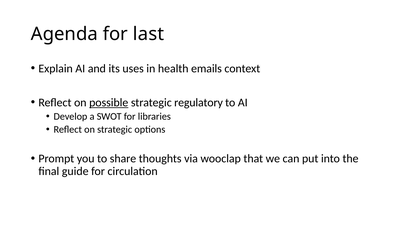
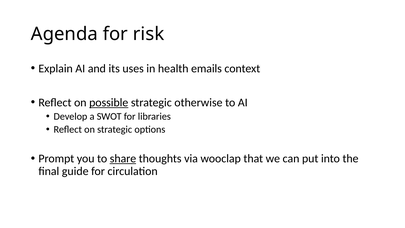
last: last -> risk
regulatory: regulatory -> otherwise
share underline: none -> present
